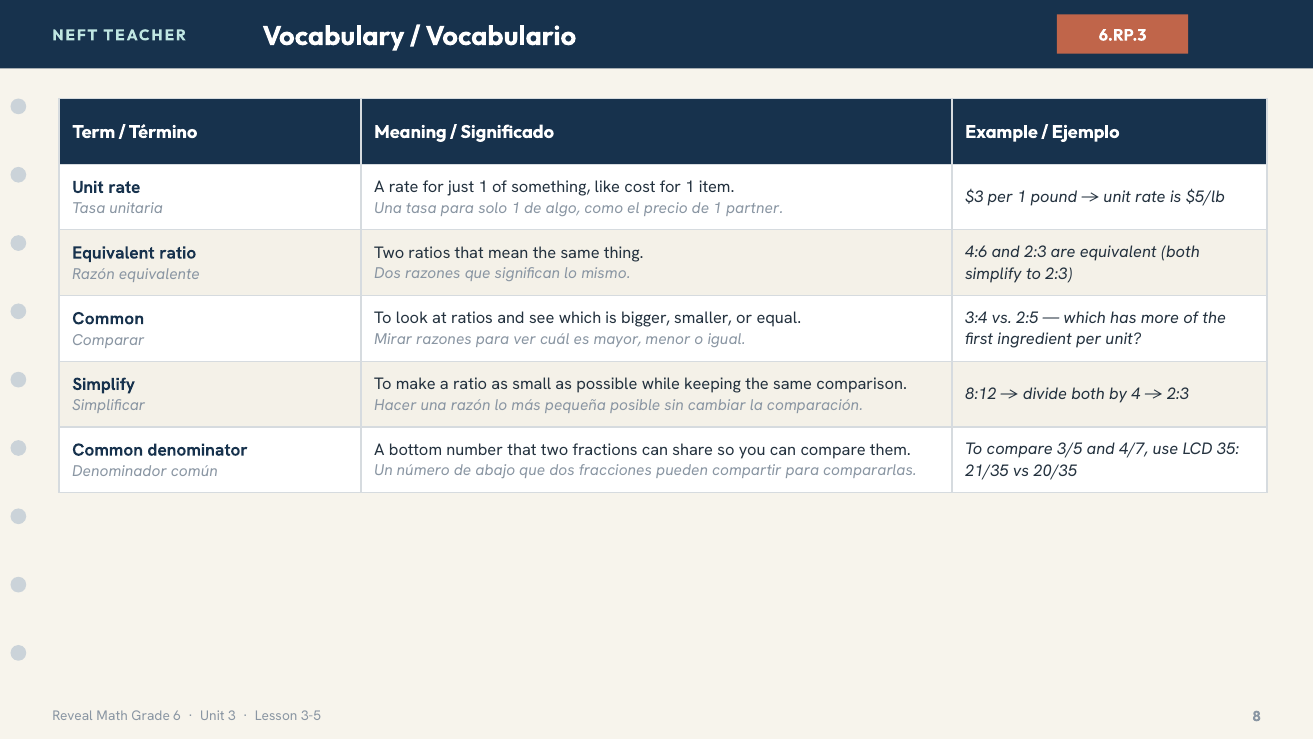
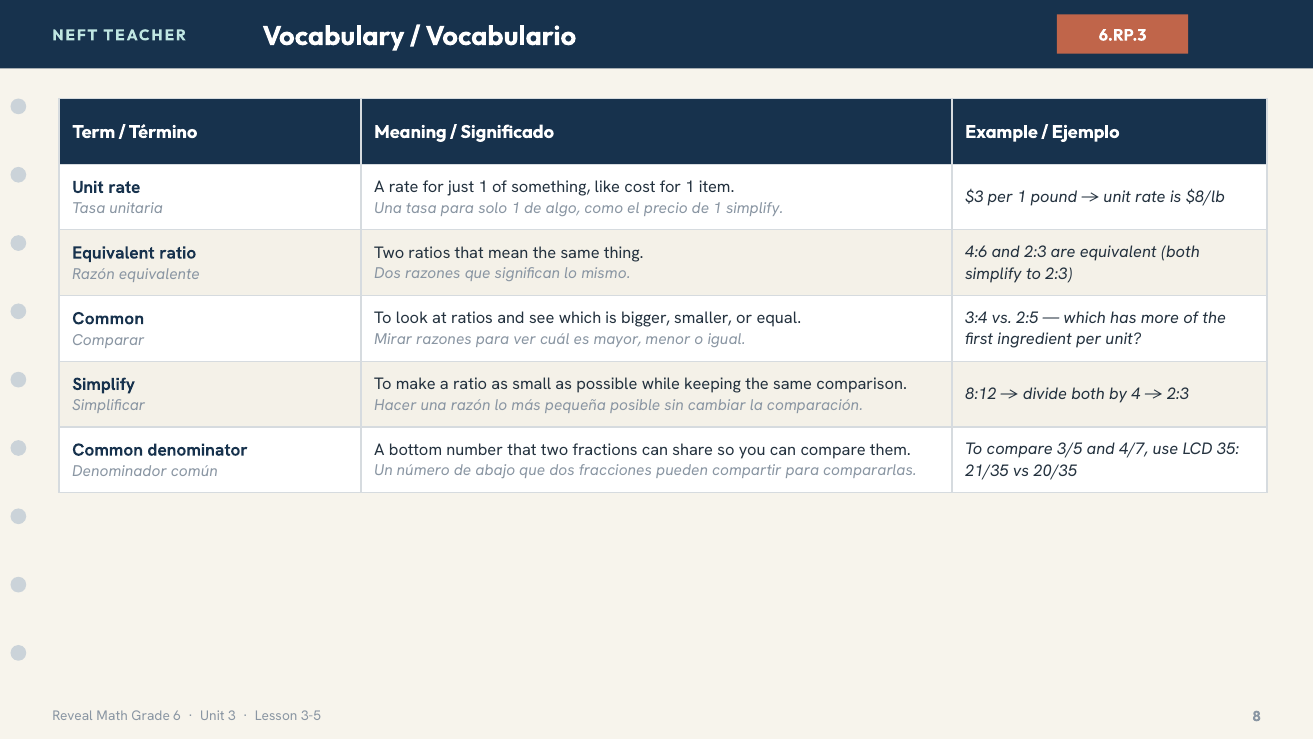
$5/lb: $5/lb -> $8/lb
1 partner: partner -> simplify
